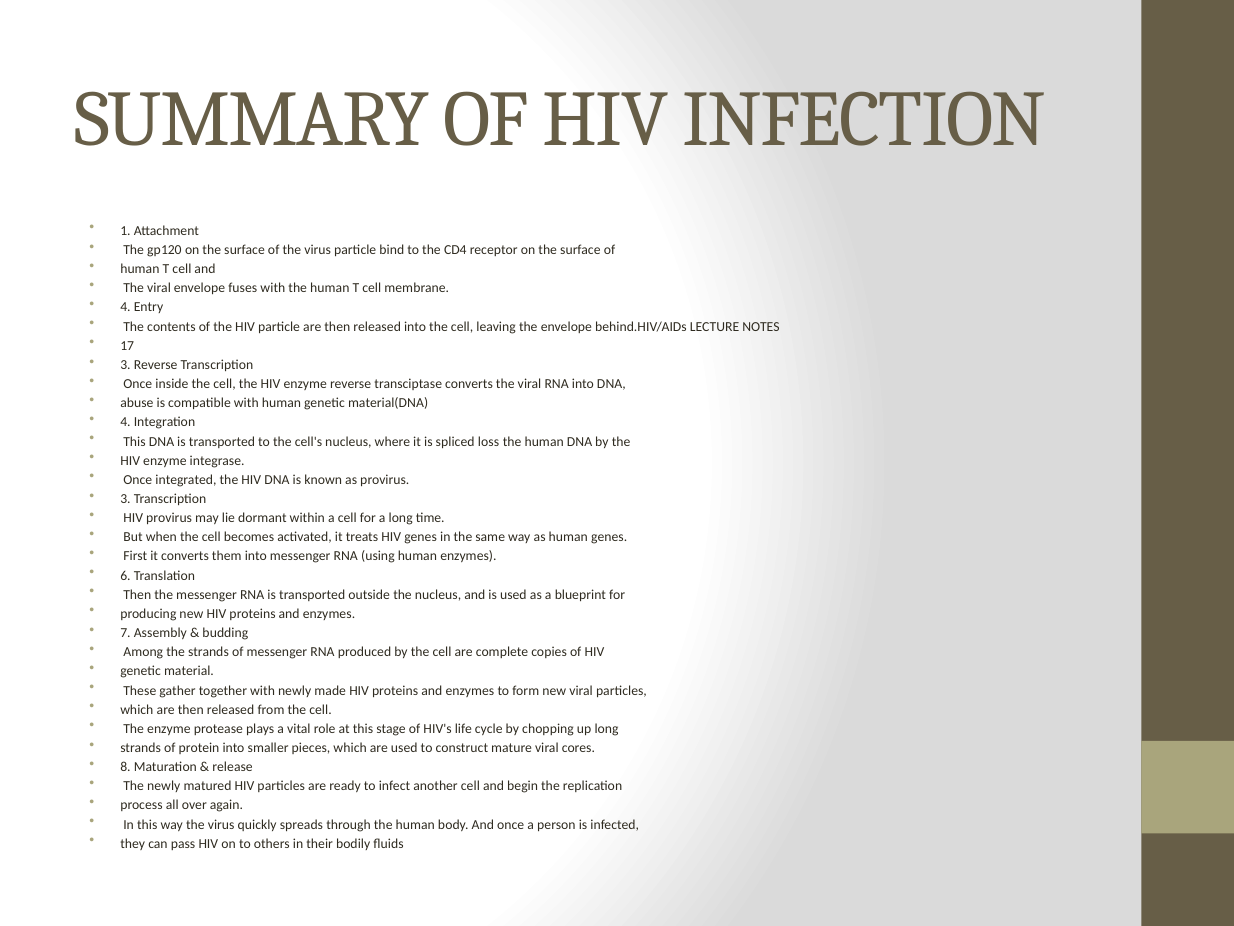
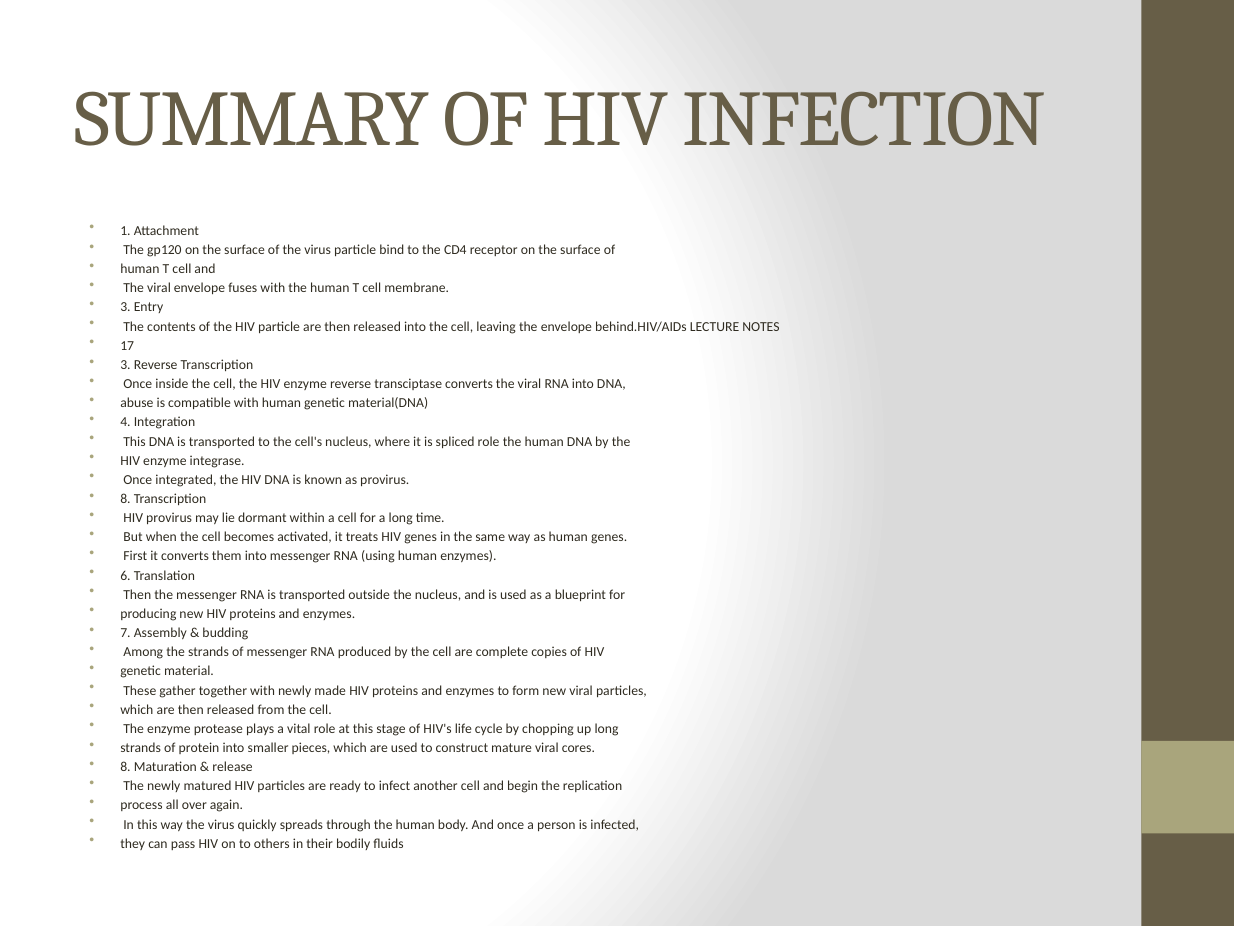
4 at (125, 307): 4 -> 3
spliced loss: loss -> role
3 at (125, 499): 3 -> 8
